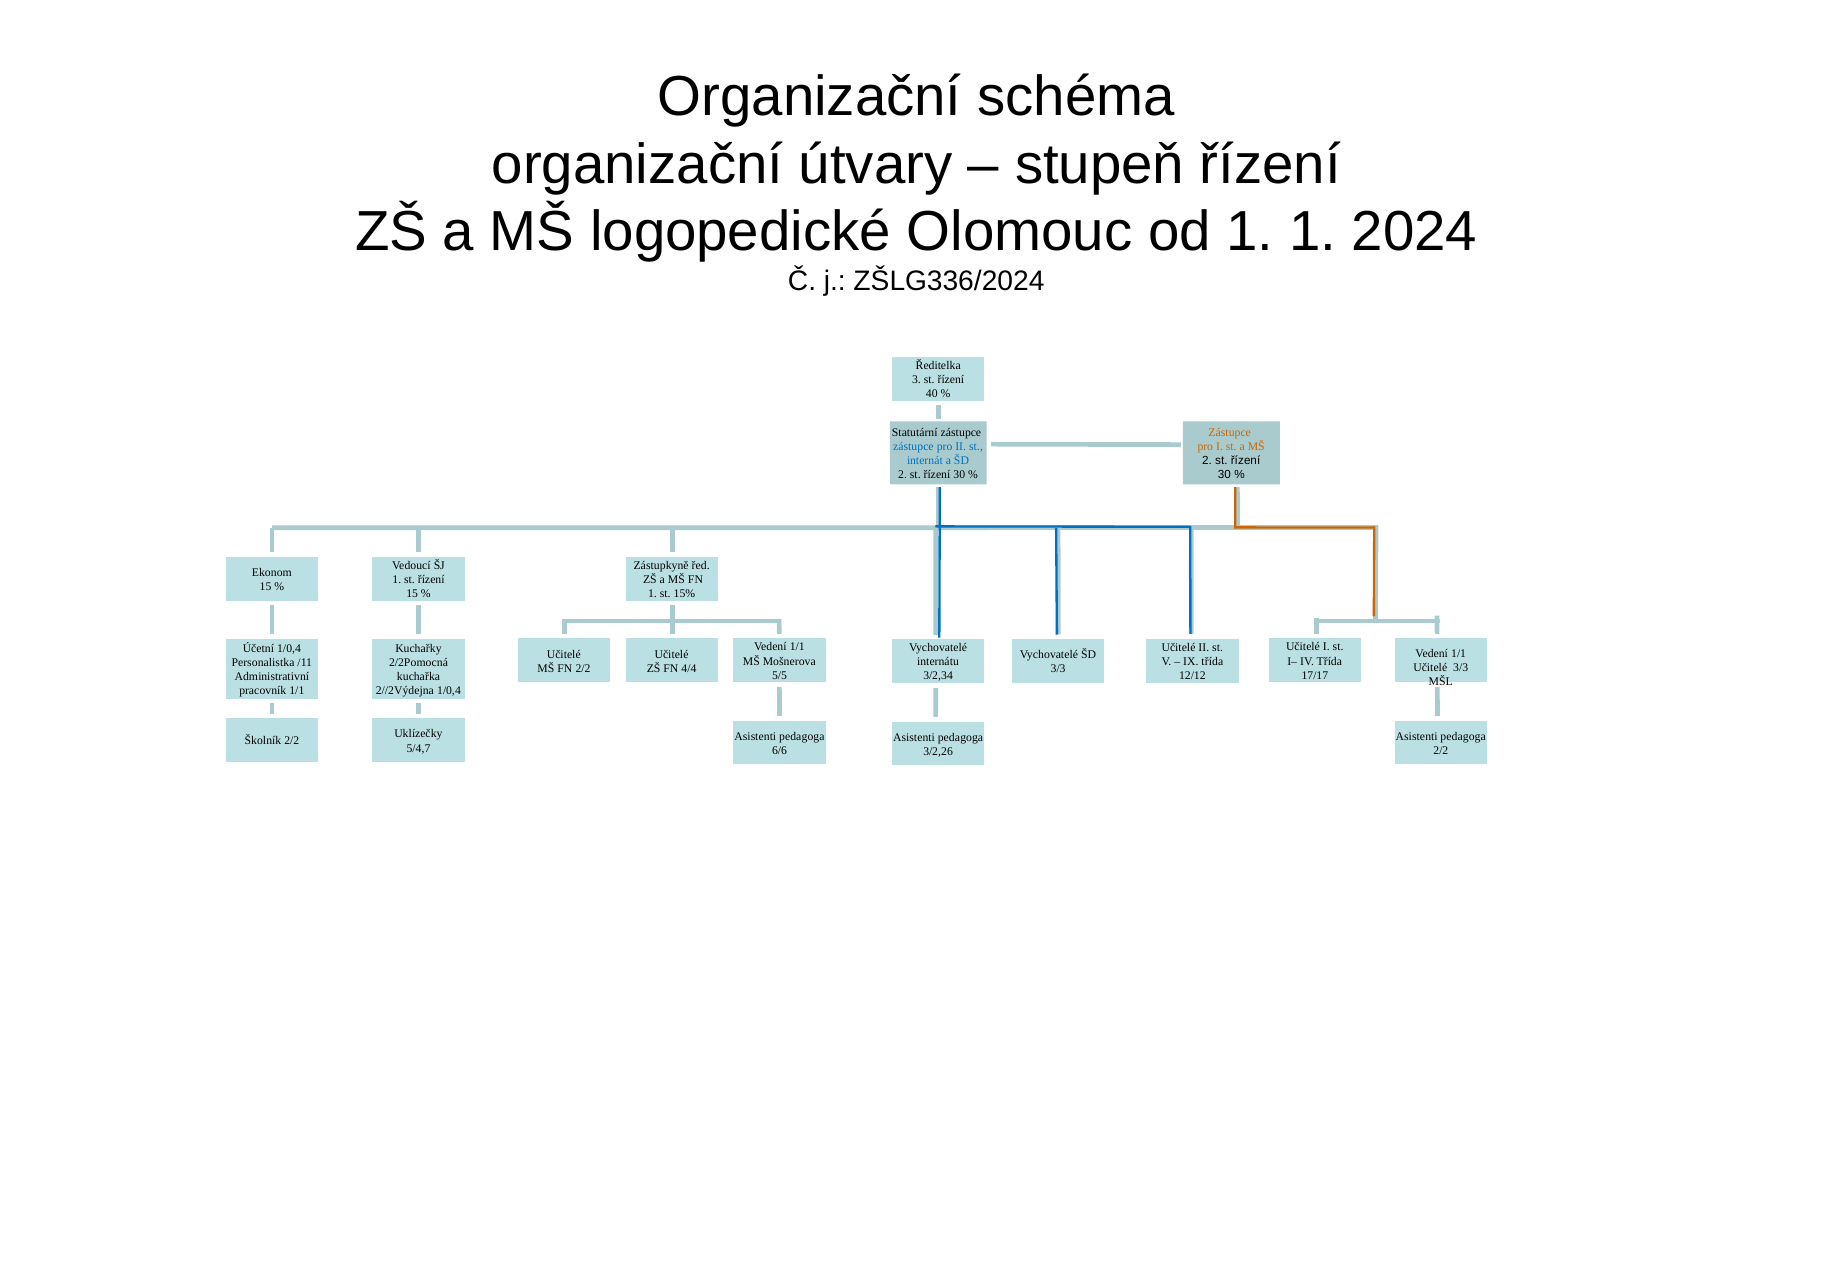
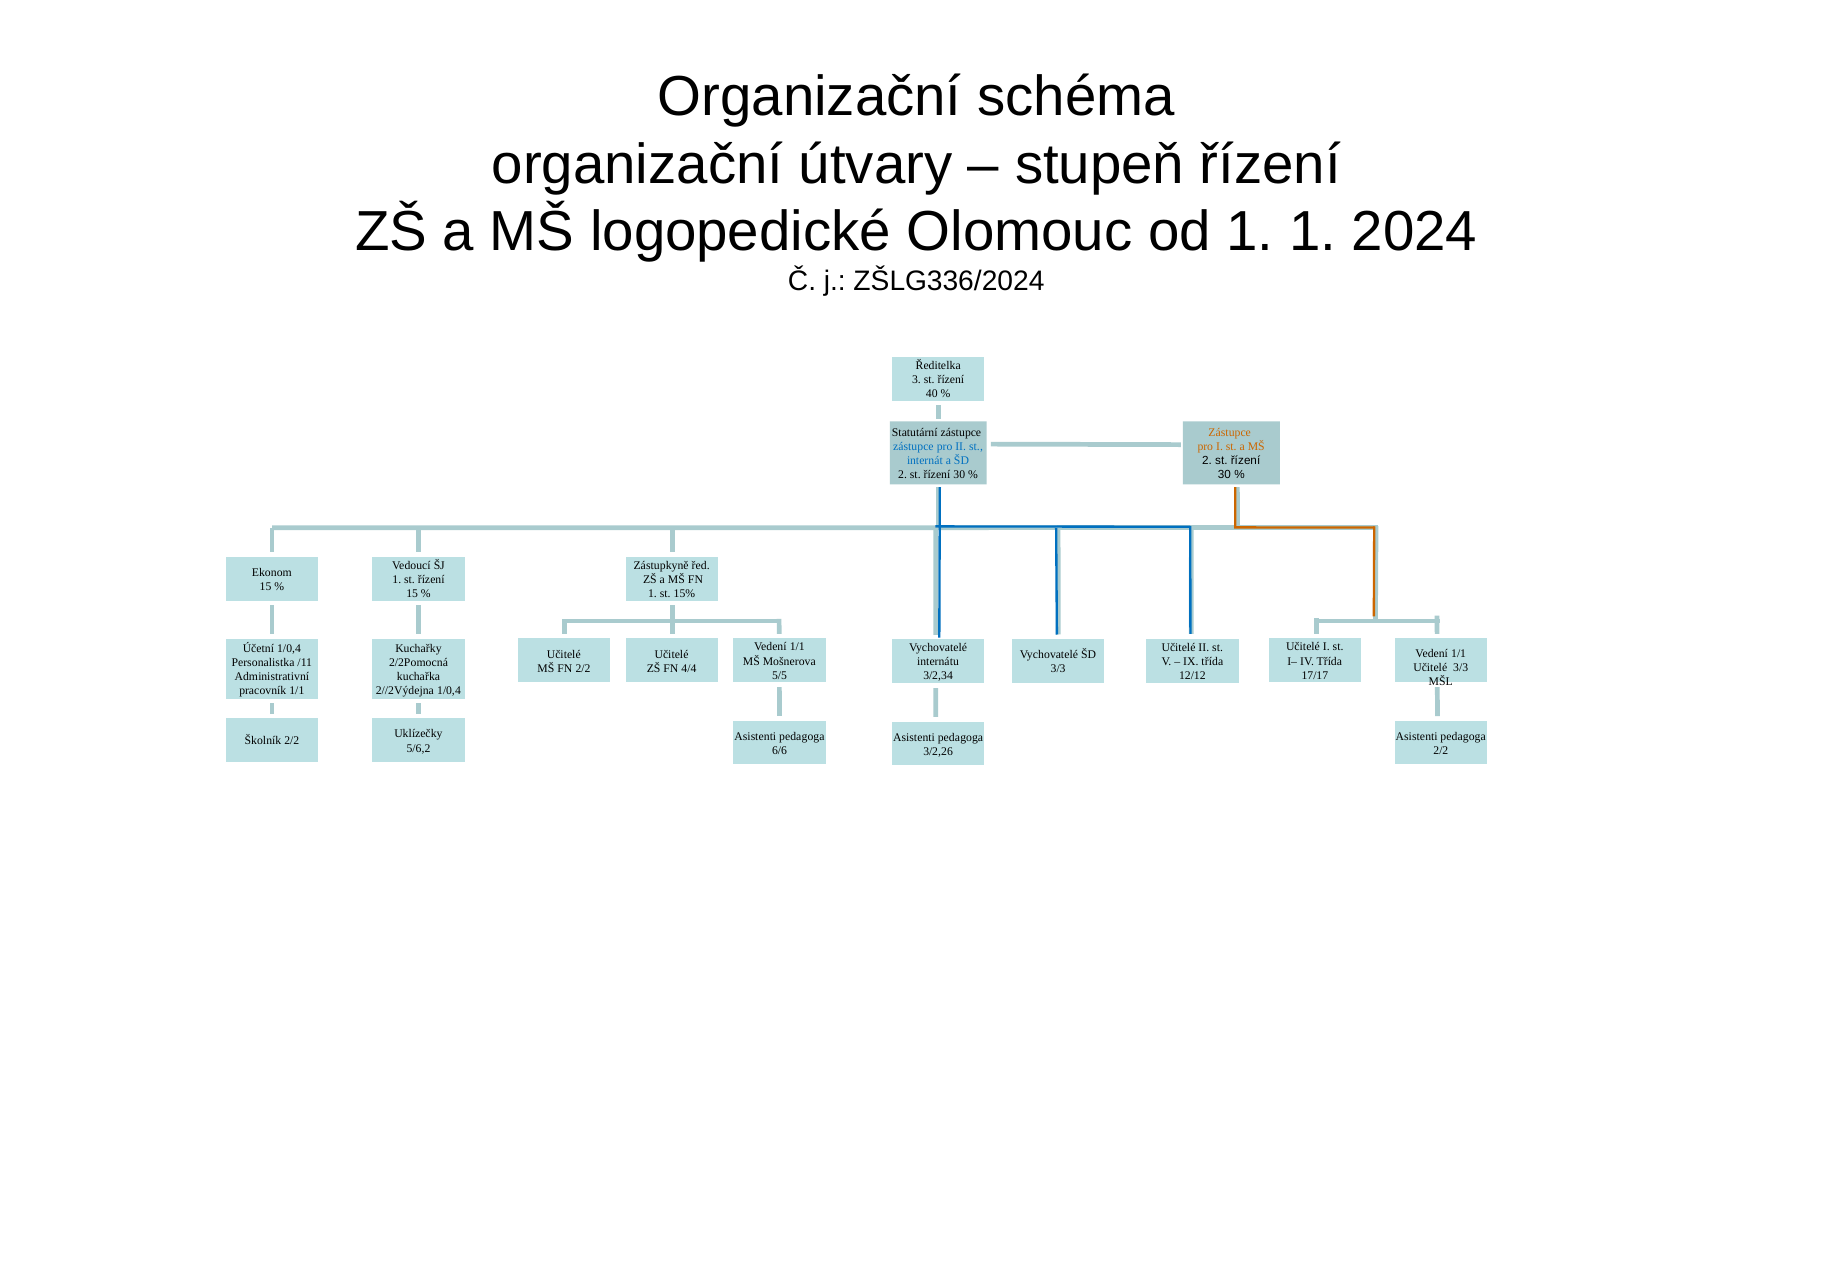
5/4,7: 5/4,7 -> 5/6,2
